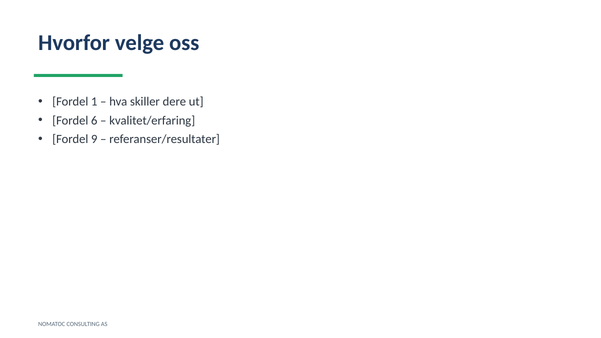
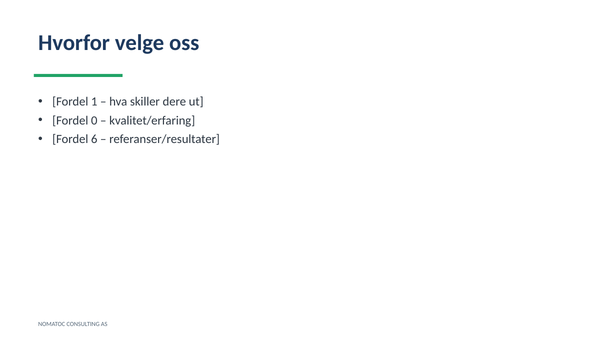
6: 6 -> 0
9: 9 -> 6
